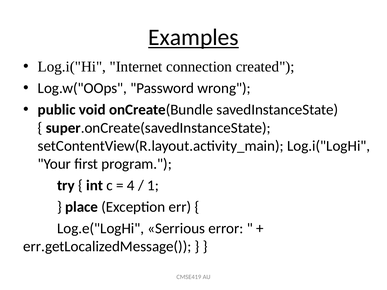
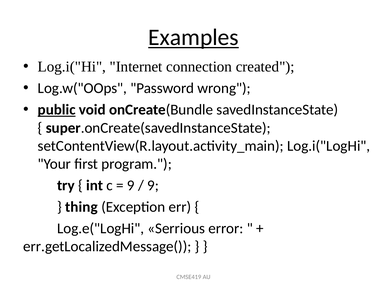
public underline: none -> present
4 at (131, 186): 4 -> 9
1 at (153, 186): 1 -> 9
place: place -> thing
